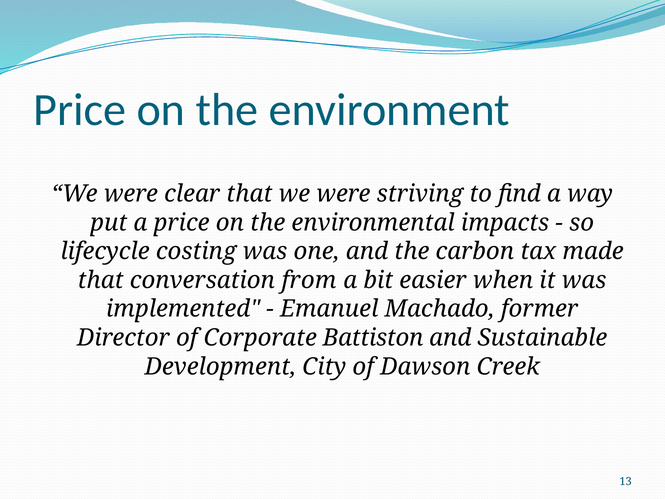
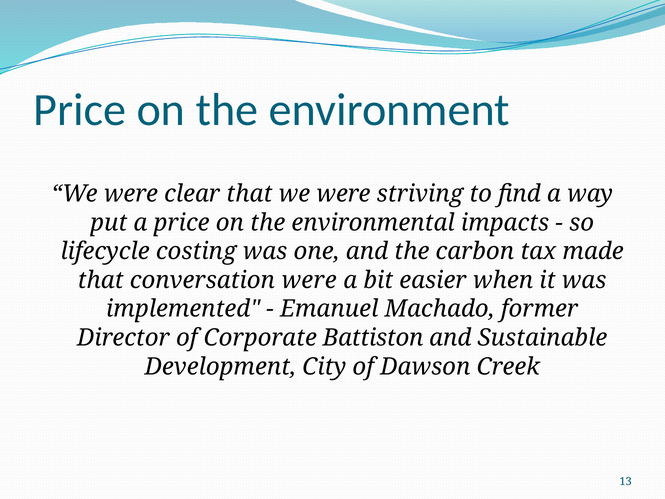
conversation from: from -> were
